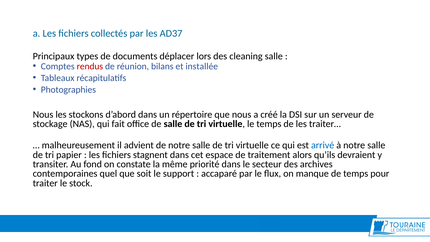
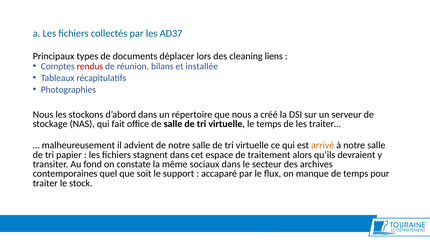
cleaning salle: salle -> liens
arrivé colour: blue -> orange
priorité: priorité -> sociaux
